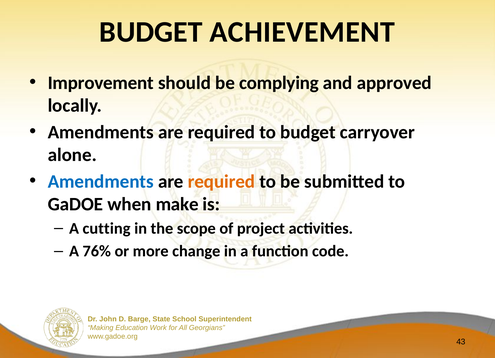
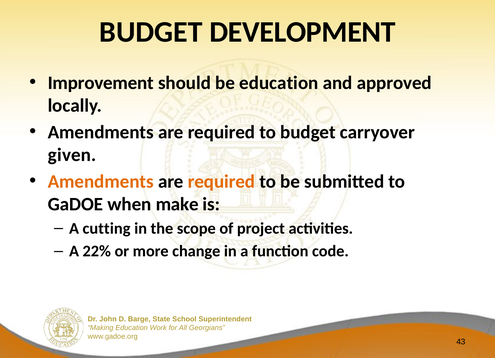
ACHIEVEMENT: ACHIEVEMENT -> DEVELOPMENT
be complying: complying -> education
alone: alone -> given
Amendments at (101, 182) colour: blue -> orange
76%: 76% -> 22%
